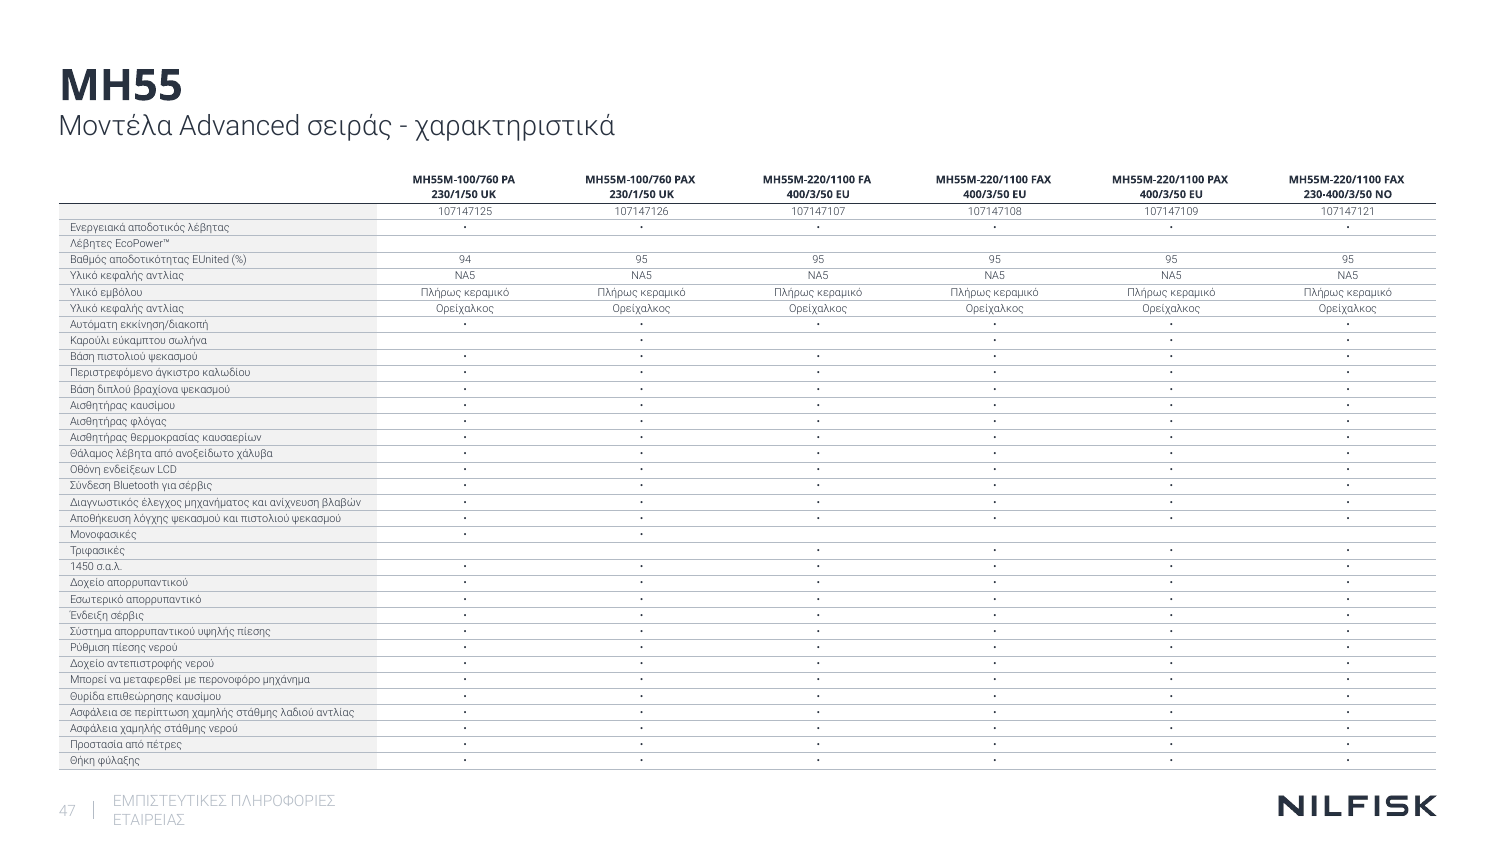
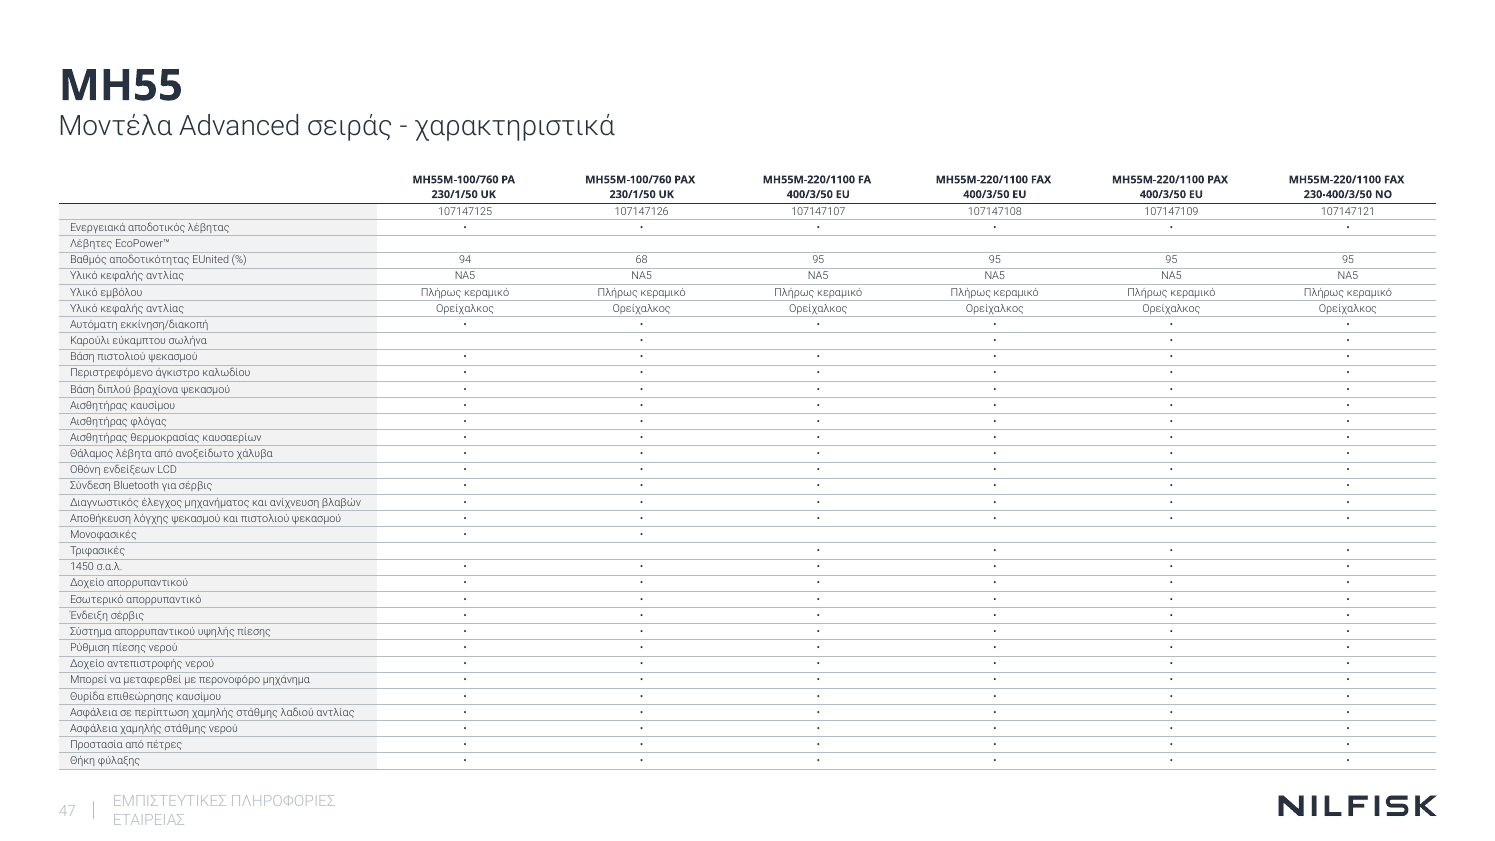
94 95: 95 -> 68
